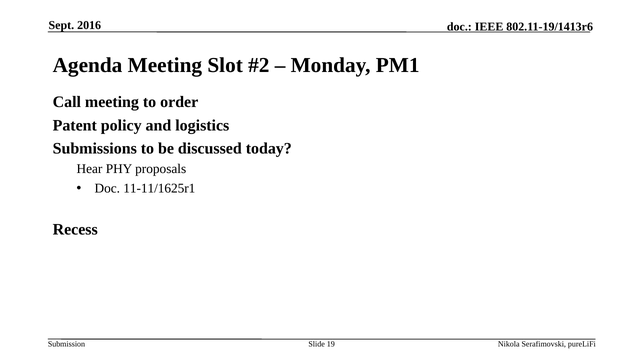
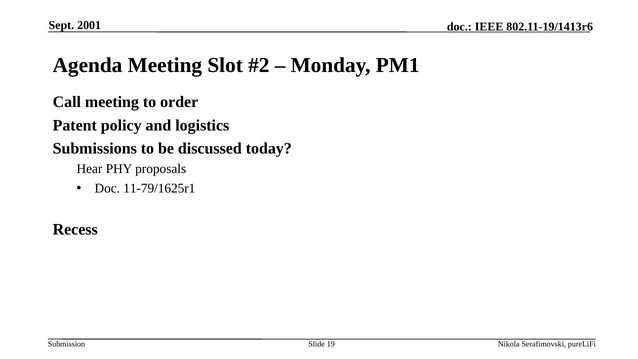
2016: 2016 -> 2001
11-11/1625r1: 11-11/1625r1 -> 11-79/1625r1
